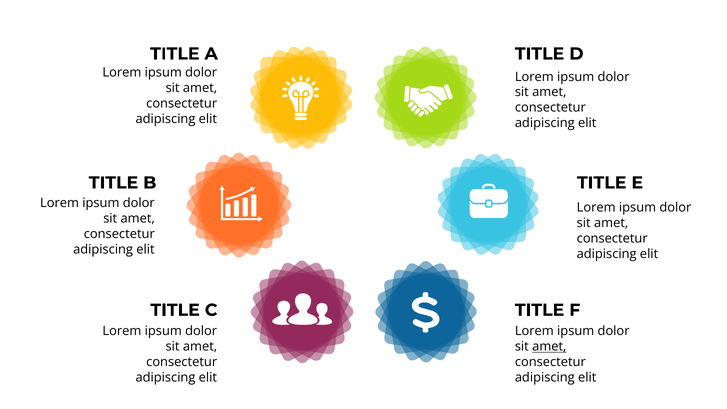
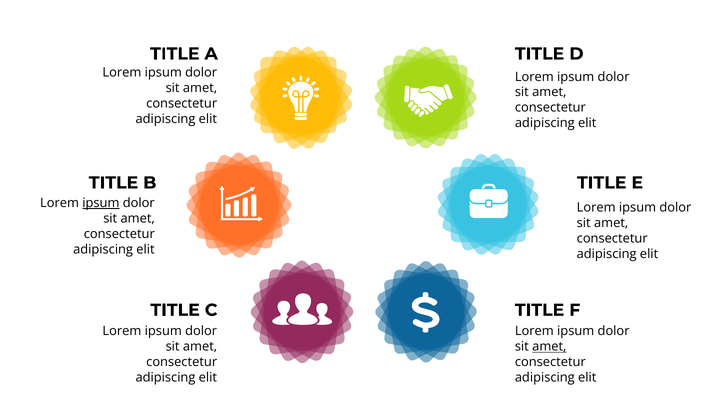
ipsum at (101, 203) underline: none -> present
